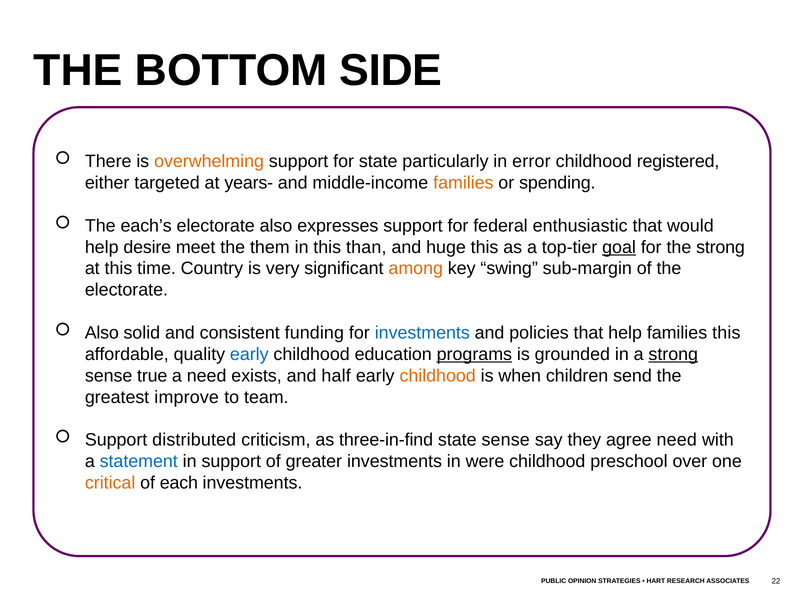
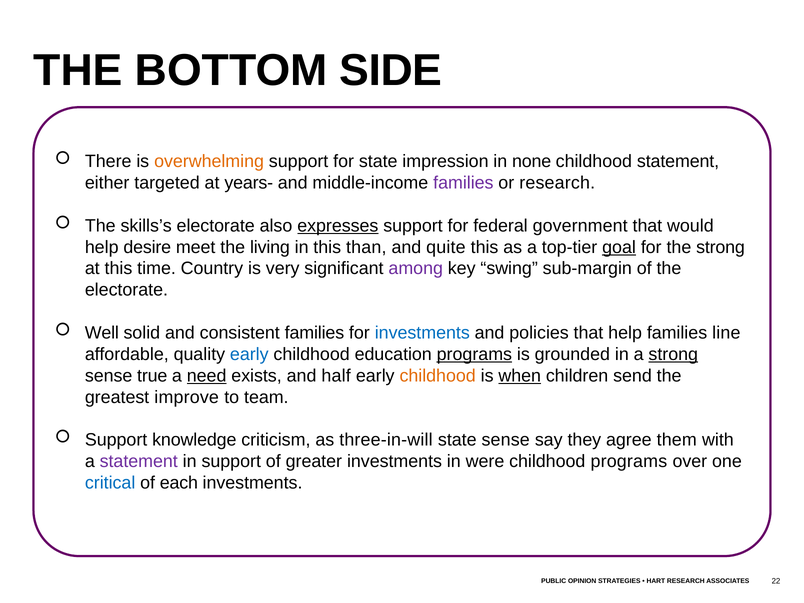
particularly: particularly -> impression
error: error -> none
childhood registered: registered -> statement
families at (463, 183) colour: orange -> purple
or spending: spending -> research
each’s: each’s -> skills’s
expresses underline: none -> present
enthusiastic: enthusiastic -> government
them: them -> living
huge: huge -> quite
among colour: orange -> purple
Also at (102, 333): Also -> Well
consistent funding: funding -> families
families this: this -> line
need at (207, 376) underline: none -> present
when underline: none -> present
distributed: distributed -> knowledge
three-in-find: three-in-find -> three-in-will
agree need: need -> them
statement at (139, 461) colour: blue -> purple
childhood preschool: preschool -> programs
critical colour: orange -> blue
